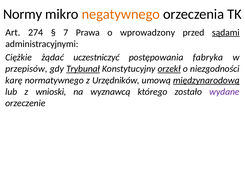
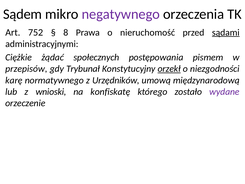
Normy: Normy -> Sądem
negatywnego colour: orange -> purple
274: 274 -> 752
7: 7 -> 8
wprowadzony: wprowadzony -> nieruchomość
uczestniczyć: uczestniczyć -> społecznych
fabryka: fabryka -> pismem
Trybunał underline: present -> none
międzynarodową underline: present -> none
wyznawcą: wyznawcą -> konfiskatę
